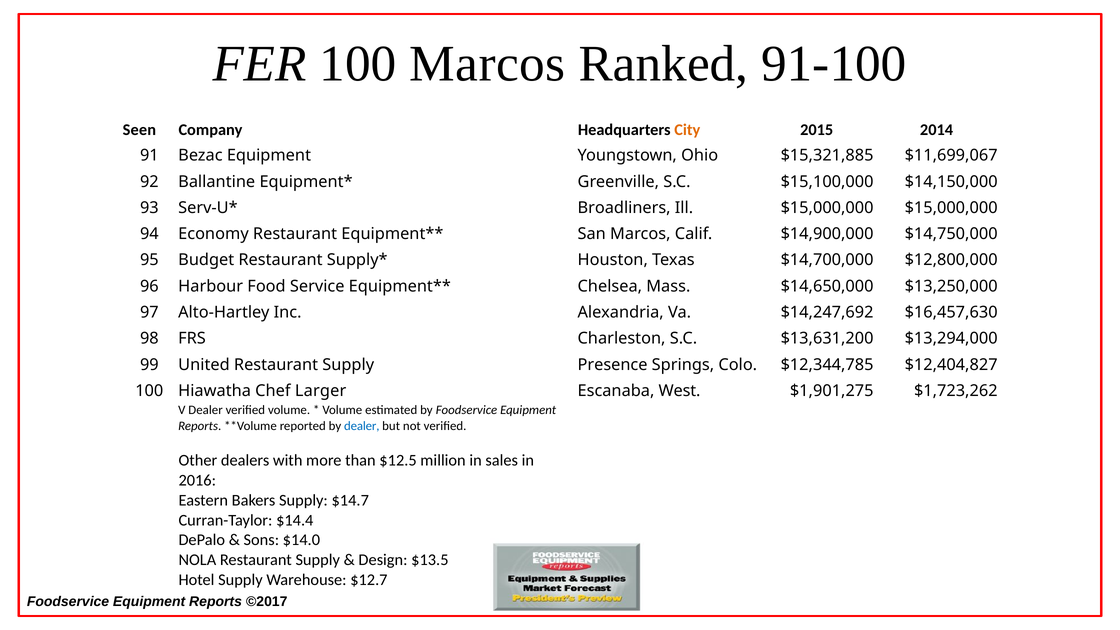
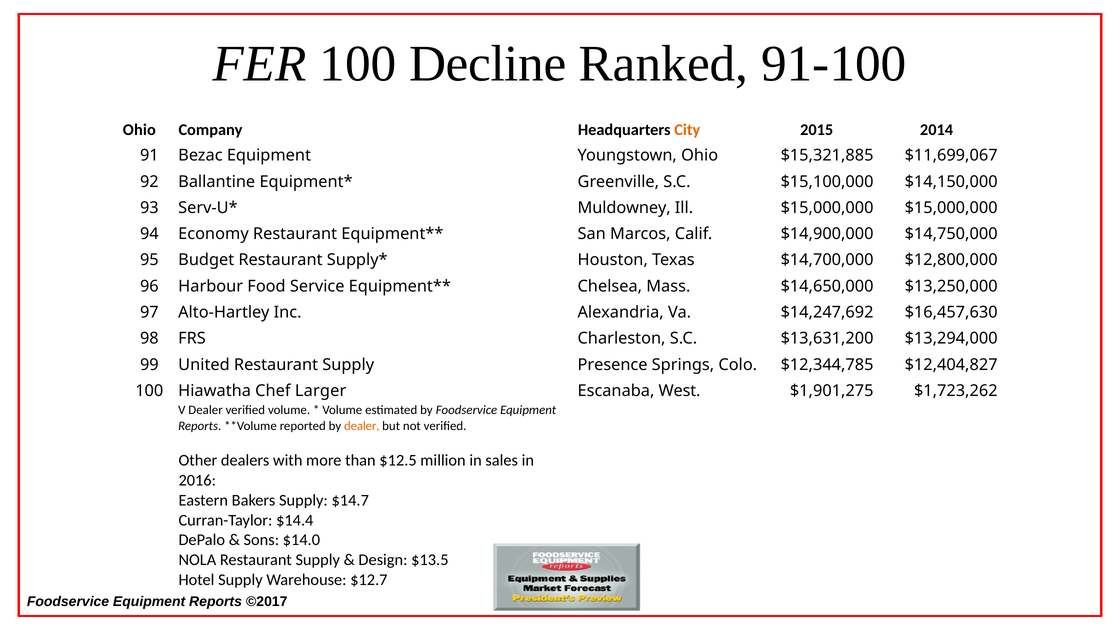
100 Marcos: Marcos -> Decline
Seen at (139, 130): Seen -> Ohio
Broadliners: Broadliners -> Muldowney
dealer at (362, 426) colour: blue -> orange
